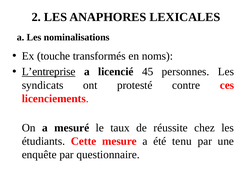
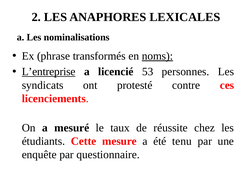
touche: touche -> phrase
noms underline: none -> present
45: 45 -> 53
